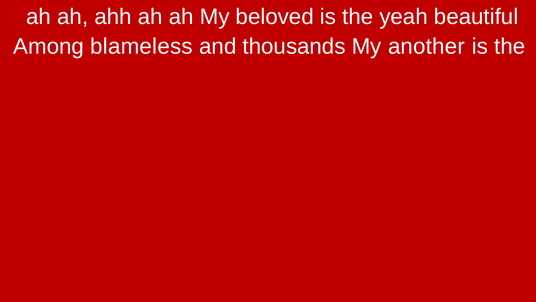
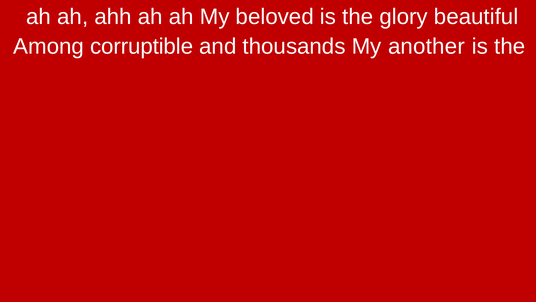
yeah: yeah -> glory
blameless: blameless -> corruptible
